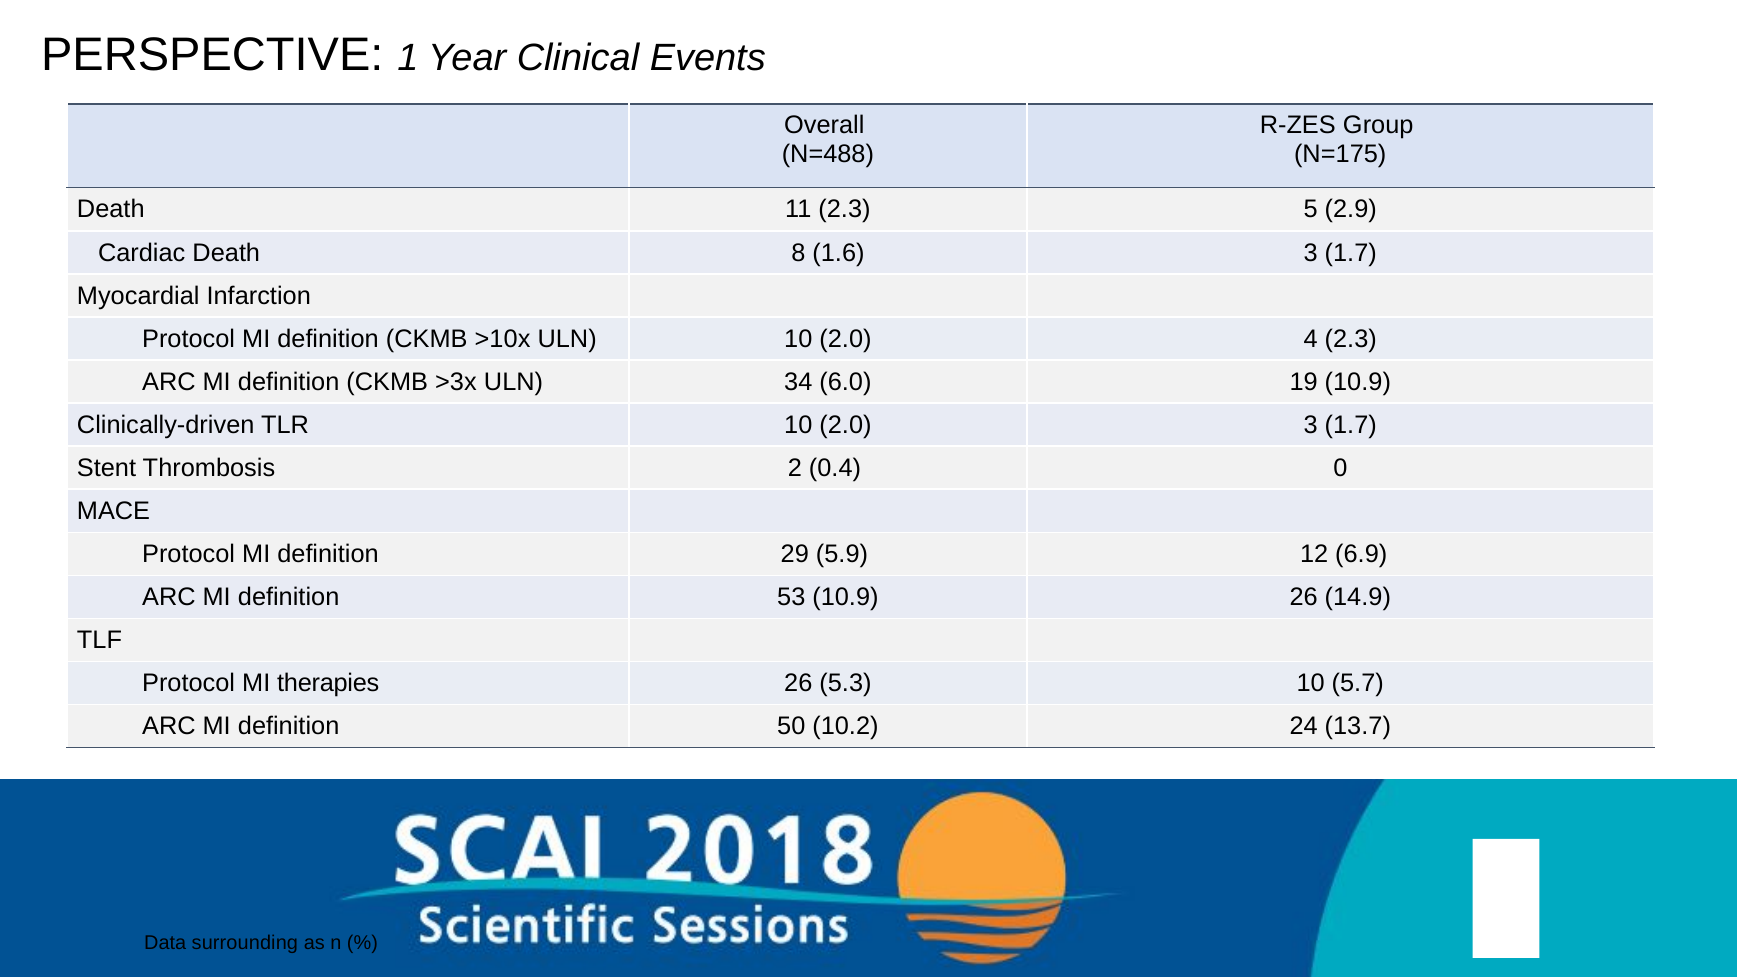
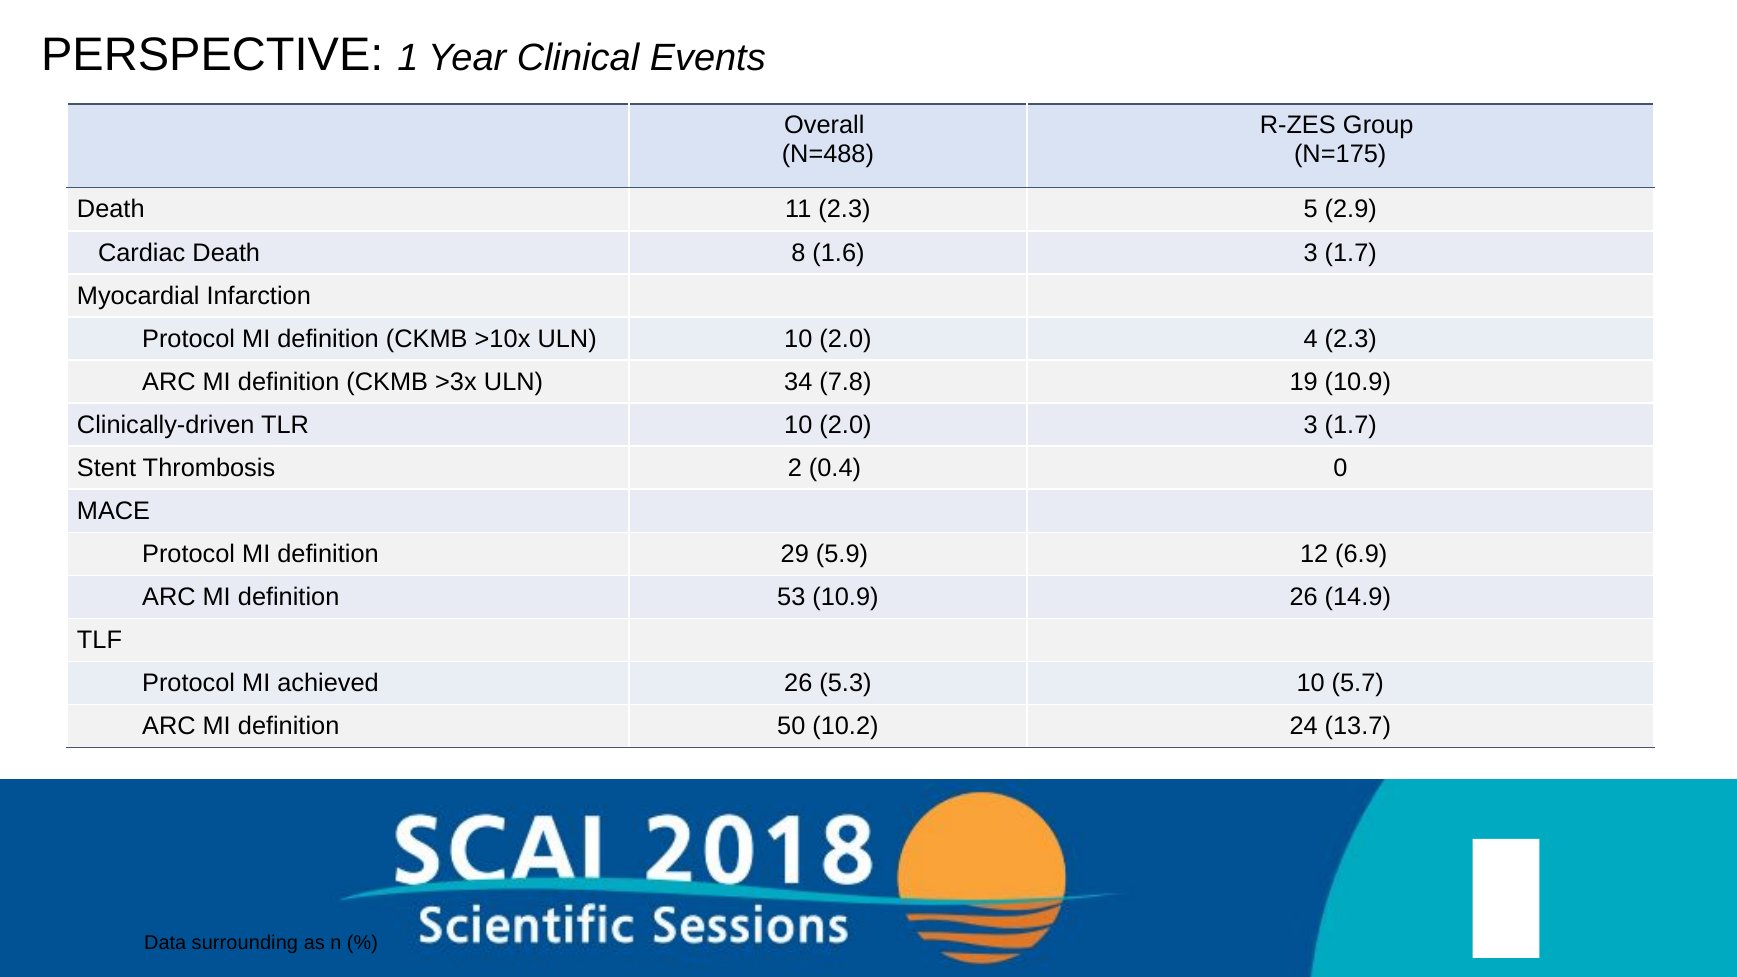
6.0: 6.0 -> 7.8
therapies: therapies -> achieved
